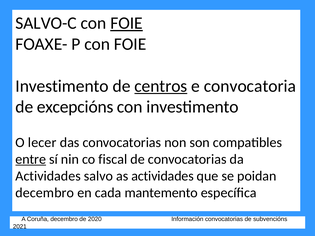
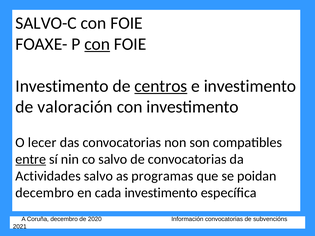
FOIE at (126, 23) underline: present -> none
con at (97, 44) underline: none -> present
e convocatoria: convocatoria -> investimento
excepcións: excepcións -> valoración
co fiscal: fiscal -> salvo
as actividades: actividades -> programas
cada mantemento: mantemento -> investimento
